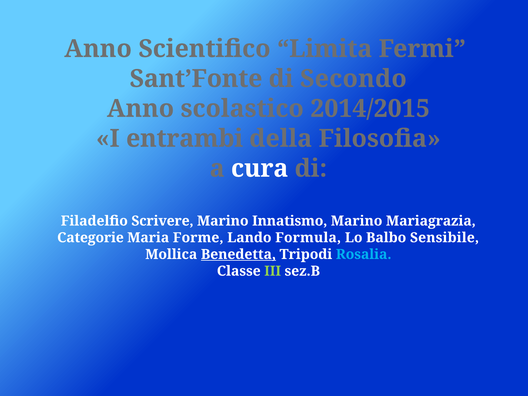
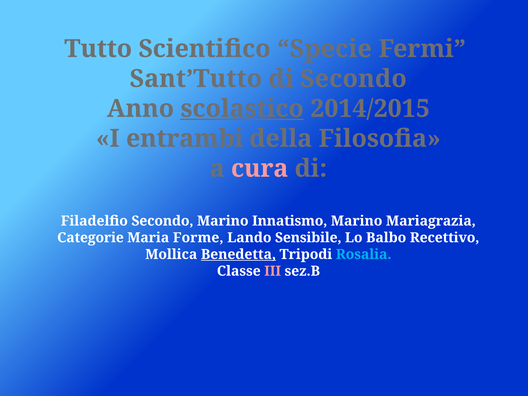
Anno at (98, 49): Anno -> Tutto
Limita: Limita -> Specie
Sant’Fonte: Sant’Fonte -> Sant’Tutto
scolastico underline: none -> present
cura colour: white -> pink
Filadelfio Scrivere: Scrivere -> Secondo
Formula: Formula -> Sensibile
Sensibile: Sensibile -> Recettivo
III colour: light green -> pink
